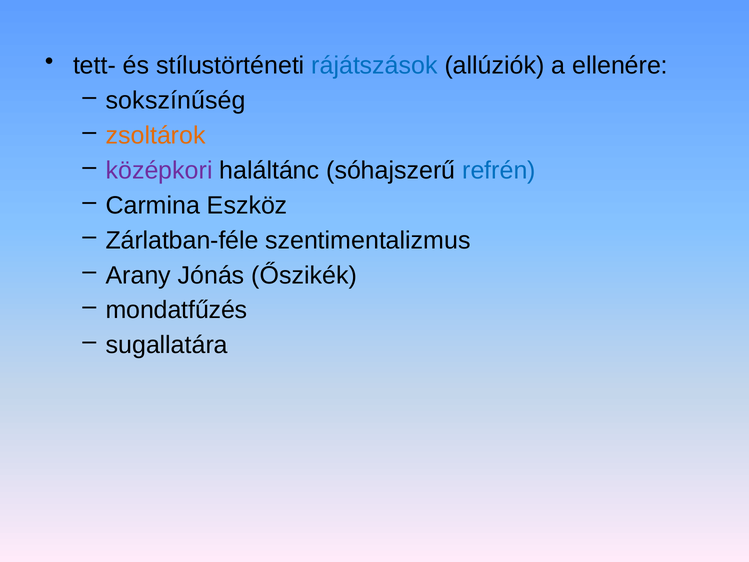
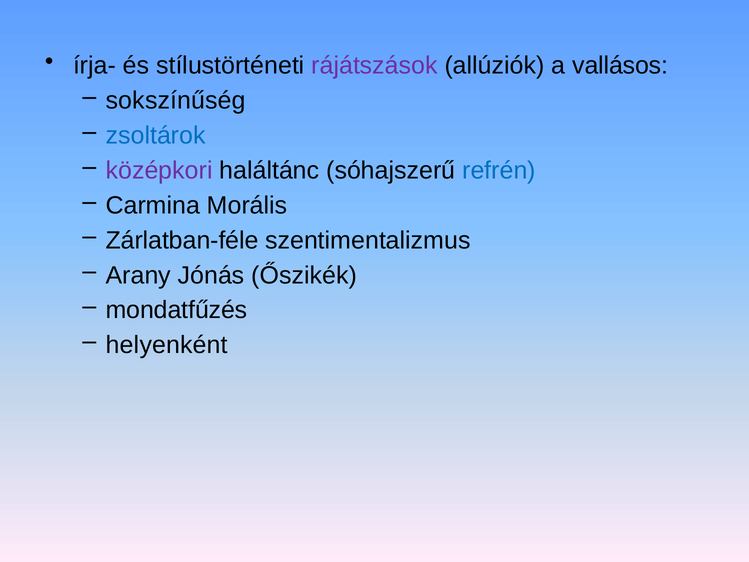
tett-: tett- -> írja-
rájátszások colour: blue -> purple
ellenére: ellenére -> vallásos
zsoltárok colour: orange -> blue
Eszköz: Eszköz -> Morális
sugallatára: sugallatára -> helyenként
